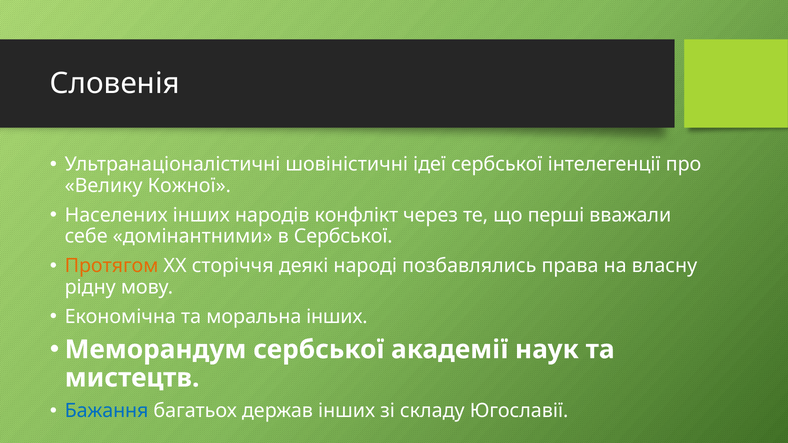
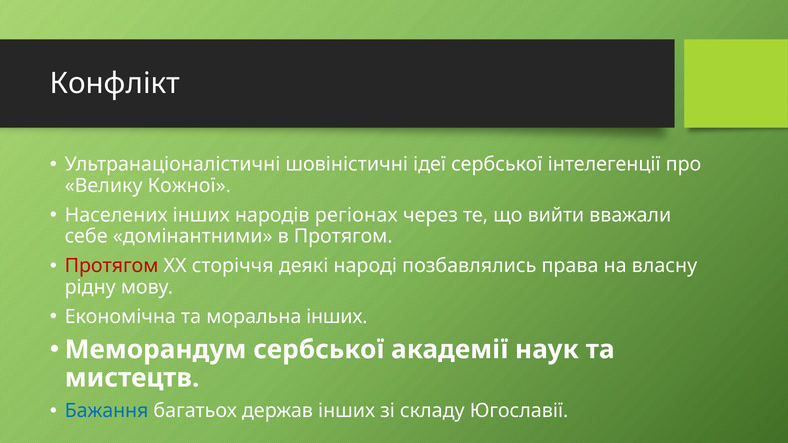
Словенія: Словенія -> Конфлікт
конфлікт: конфлікт -> регіонах
перші: перші -> вийти
в Сербської: Сербської -> Протягом
Протягом at (112, 266) colour: orange -> red
